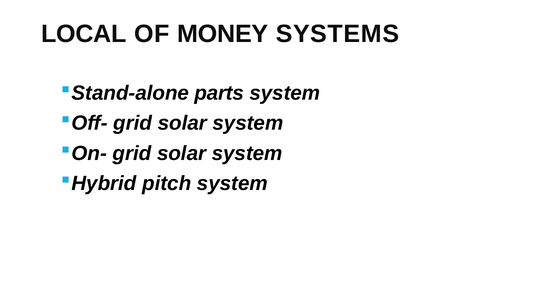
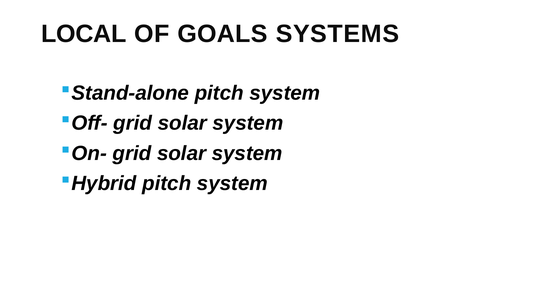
MONEY: MONEY -> GOALS
parts at (219, 93): parts -> pitch
